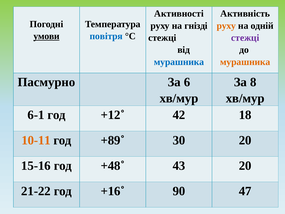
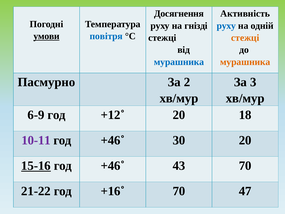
Активності: Активності -> Досягнення
руху at (226, 26) colour: orange -> blue
стежці at (245, 38) colour: purple -> orange
6: 6 -> 2
8: 8 -> 3
6-1: 6-1 -> 6-9
+12˚ 42: 42 -> 20
10-11 colour: orange -> purple
+89˚ at (113, 140): +89˚ -> +46˚
15-16 underline: none -> present
+48˚ at (113, 166): +48˚ -> +46˚
43 20: 20 -> 70
+16˚ 90: 90 -> 70
